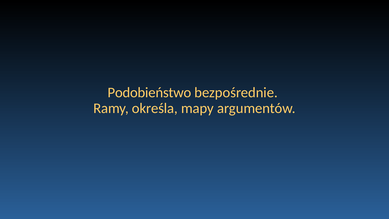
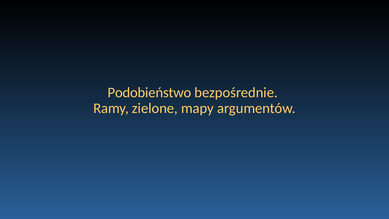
określa: określa -> zielone
